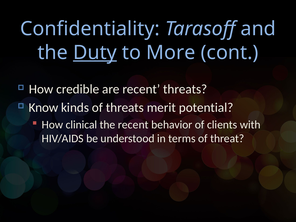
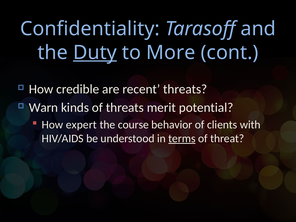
Know: Know -> Warn
clinical: clinical -> expert
the recent: recent -> course
terms underline: none -> present
